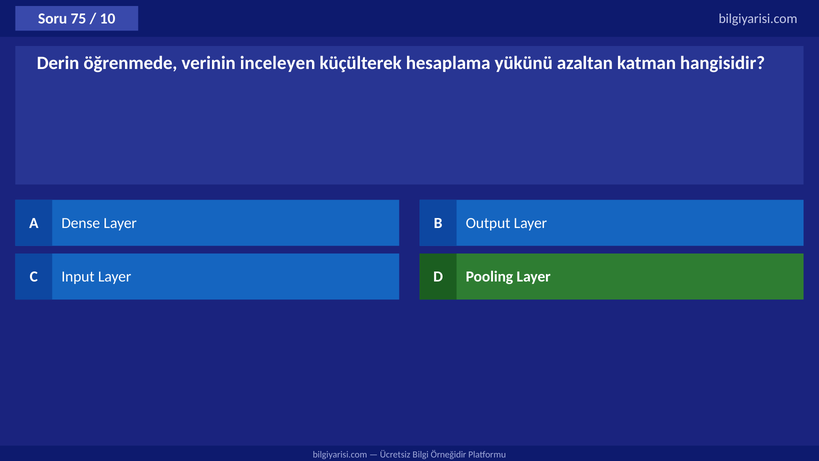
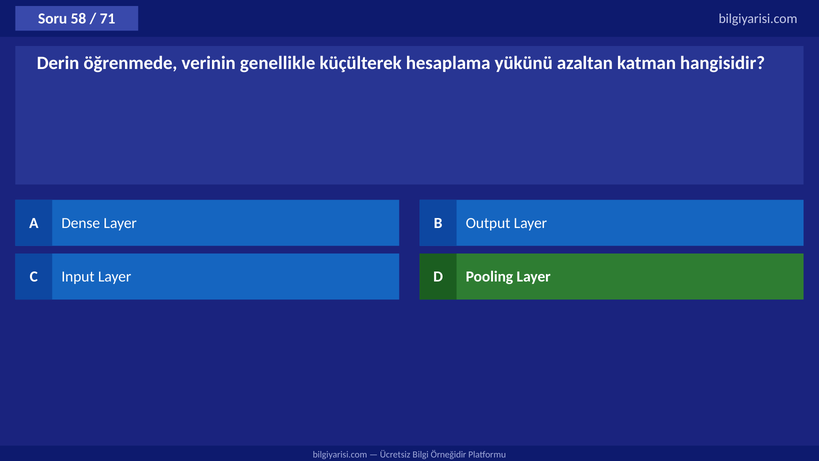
75: 75 -> 58
10: 10 -> 71
inceleyen: inceleyen -> genellikle
